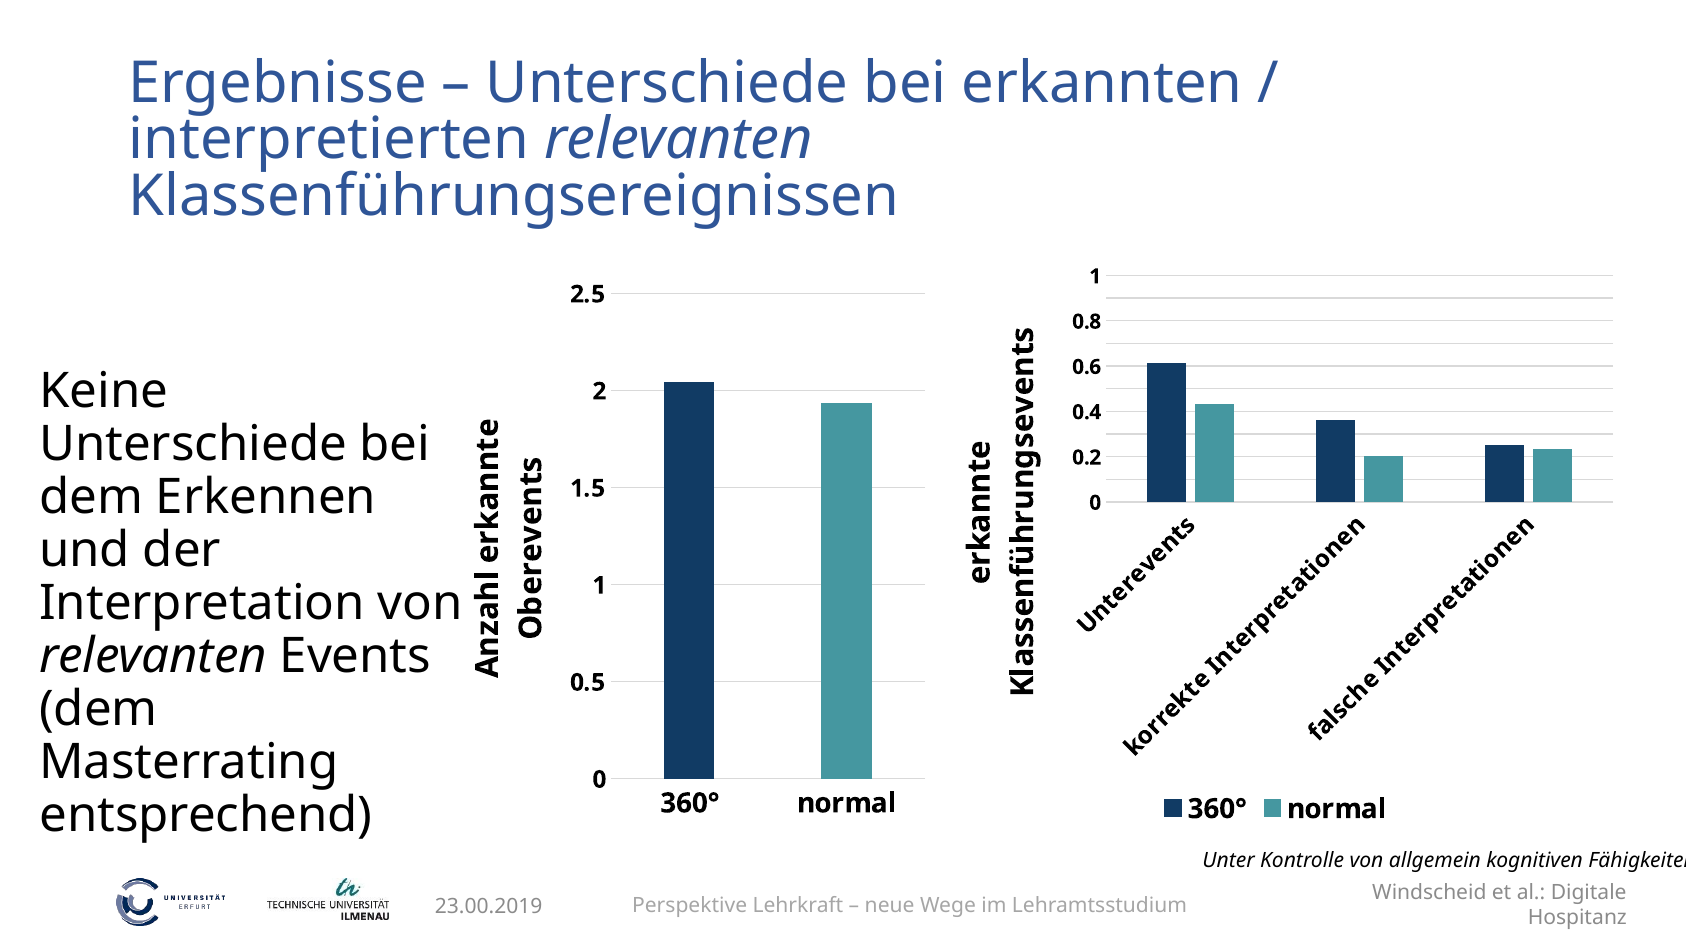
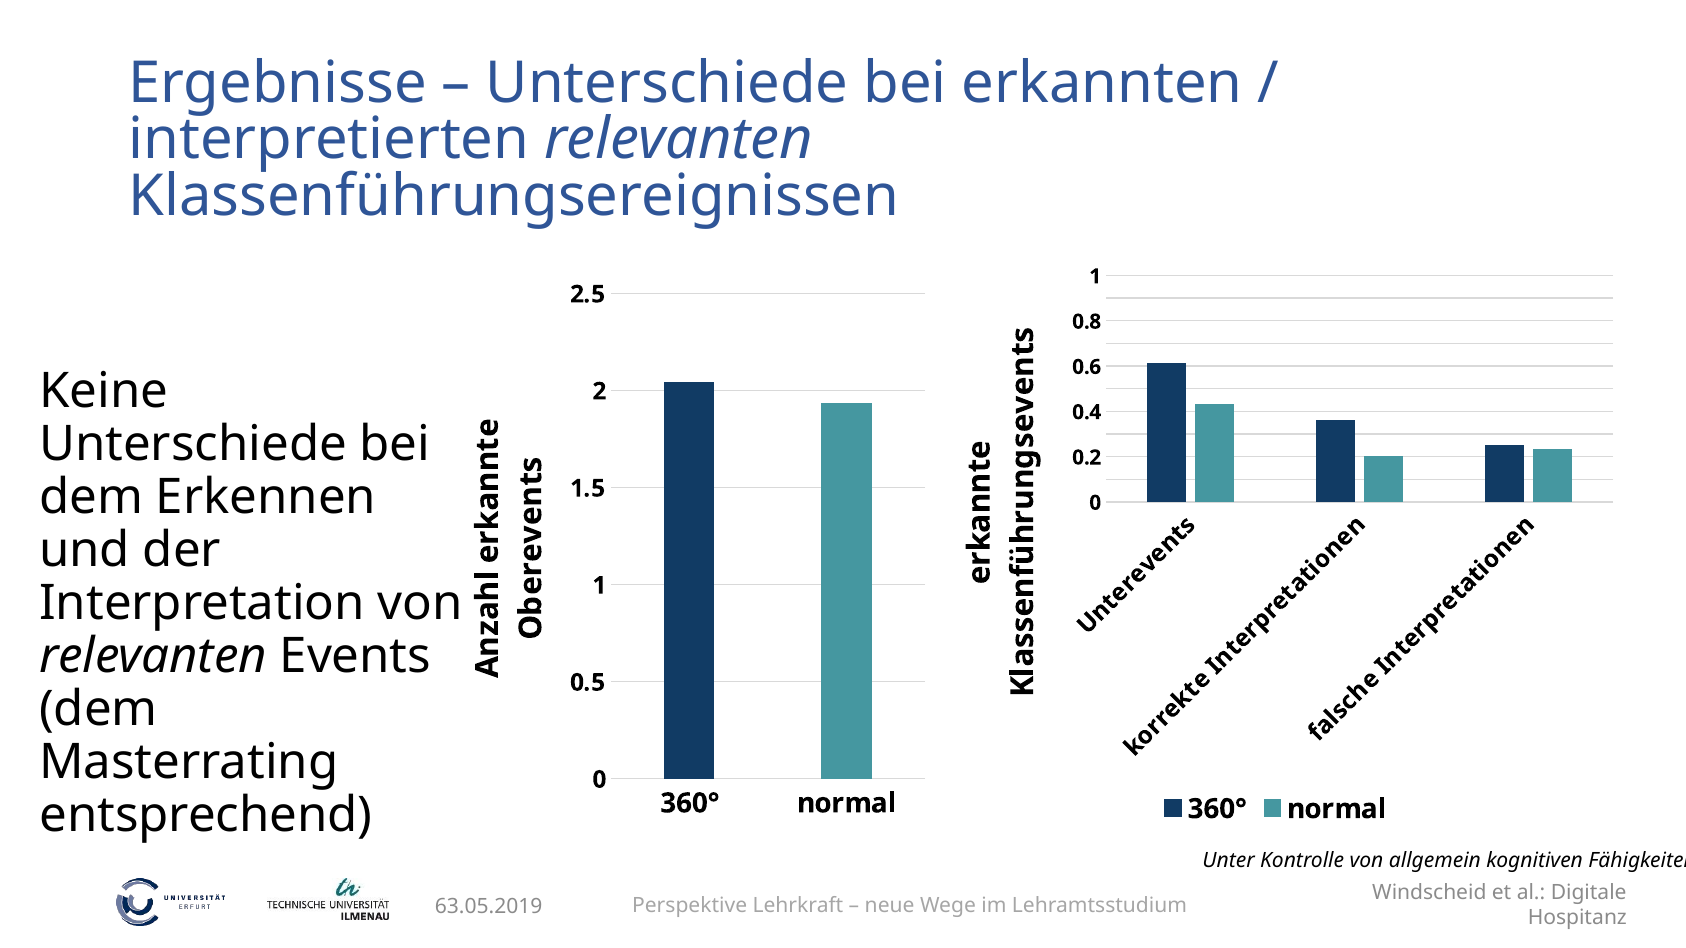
23.00.2019: 23.00.2019 -> 63.05.2019
